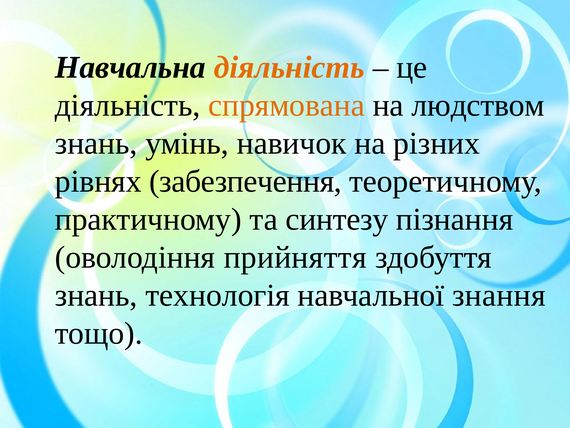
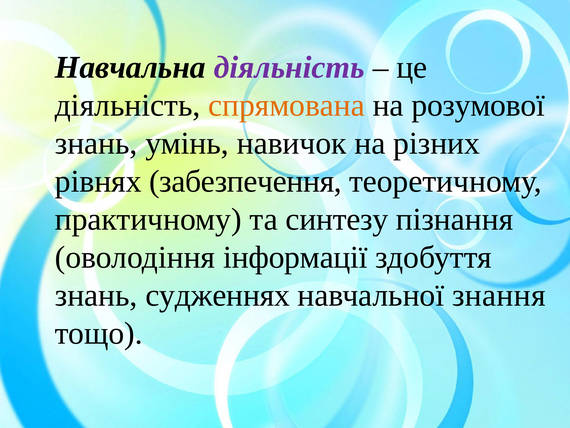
діяльність at (289, 67) colour: orange -> purple
людством: людством -> розумової
прийняття: прийняття -> інформації
технологія: технологія -> судженнях
